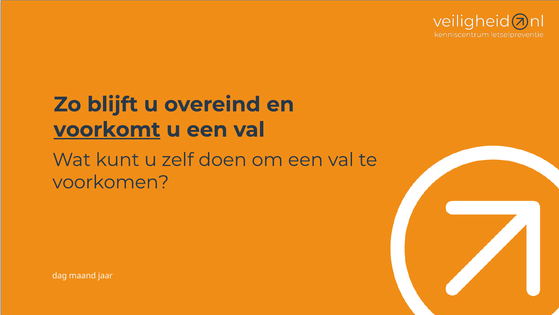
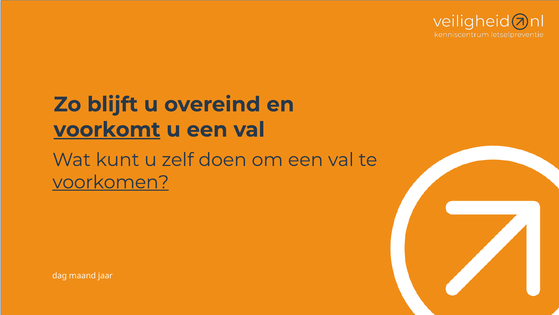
voorkomen underline: none -> present
